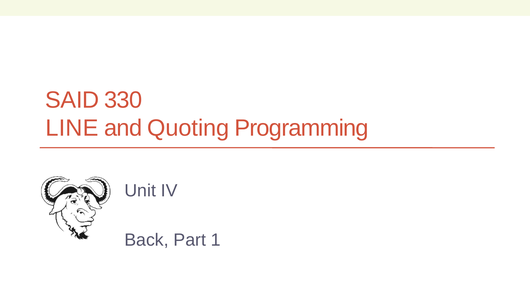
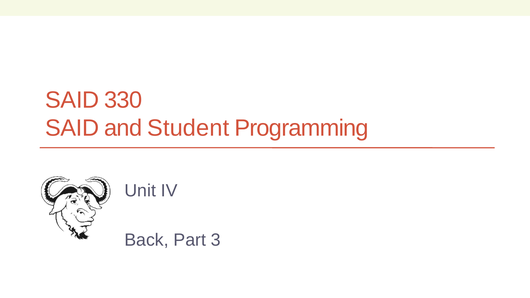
LINE at (72, 128): LINE -> SAID
Quoting: Quoting -> Student
1: 1 -> 3
